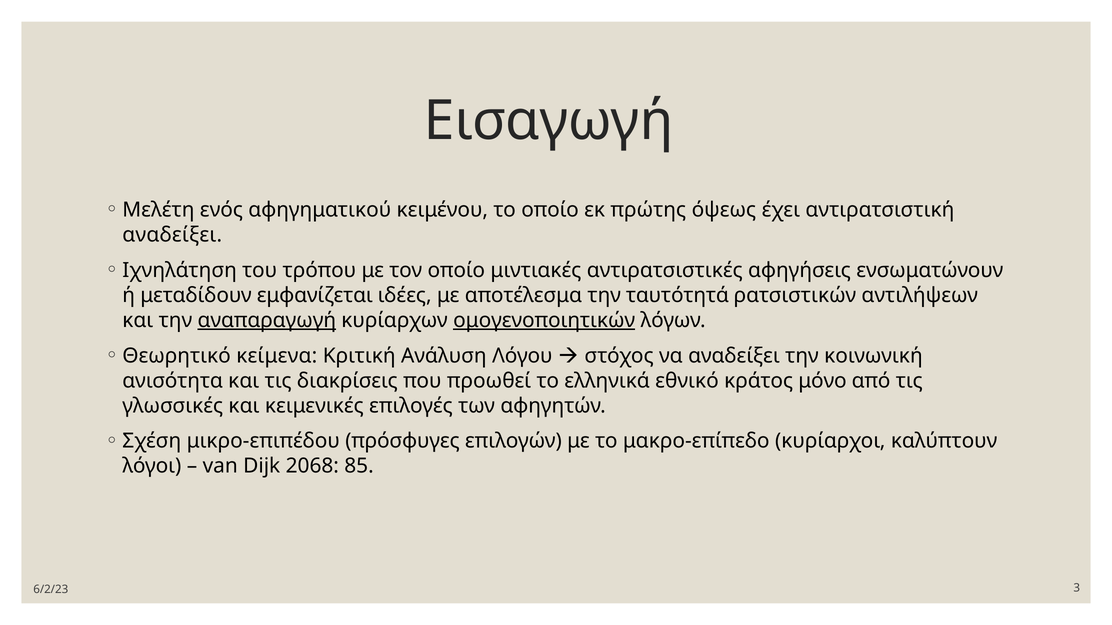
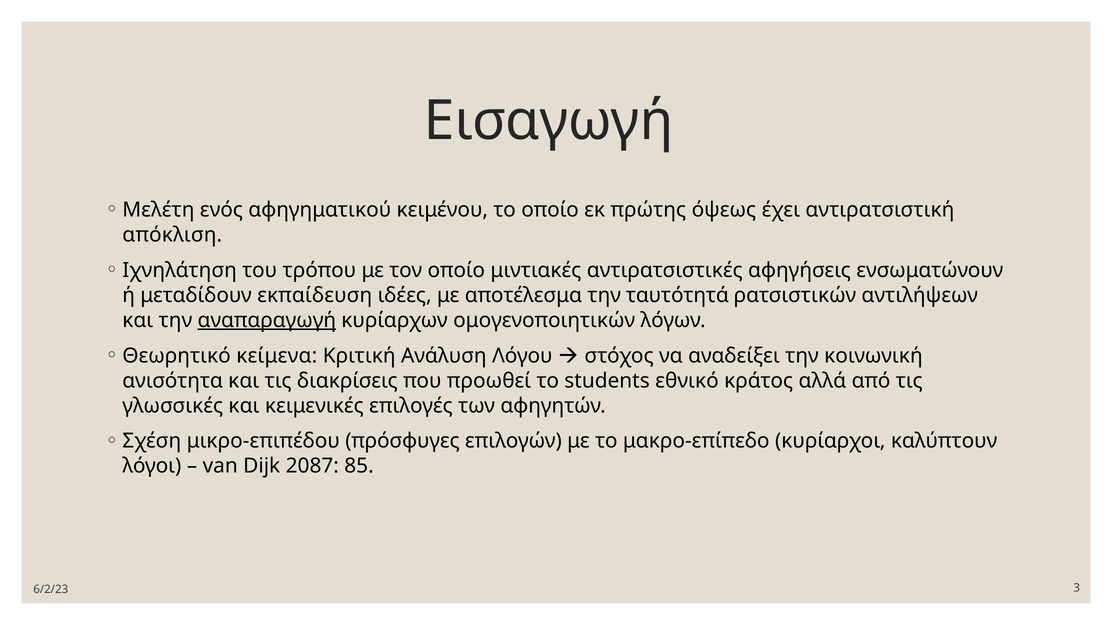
αναδείξει at (172, 235): αναδείξει -> απόκλιση
εμφανίζεται: εμφανίζεται -> εκπαίδευση
ομογενοποιητικών underline: present -> none
ελληνικά: ελληνικά -> students
μόνο: μόνο -> αλλά
2068: 2068 -> 2087
